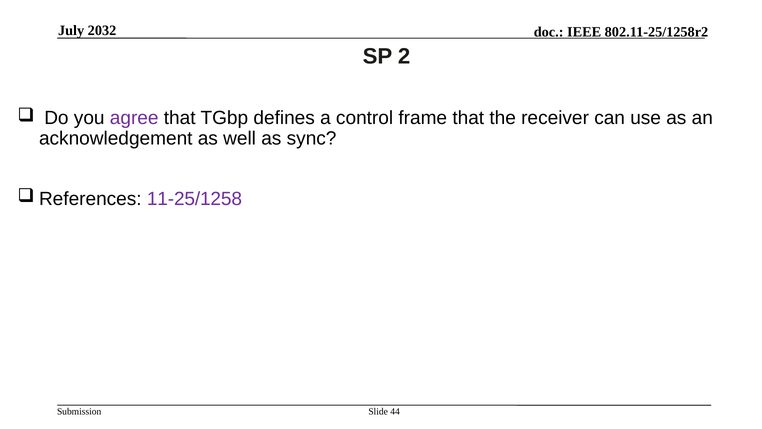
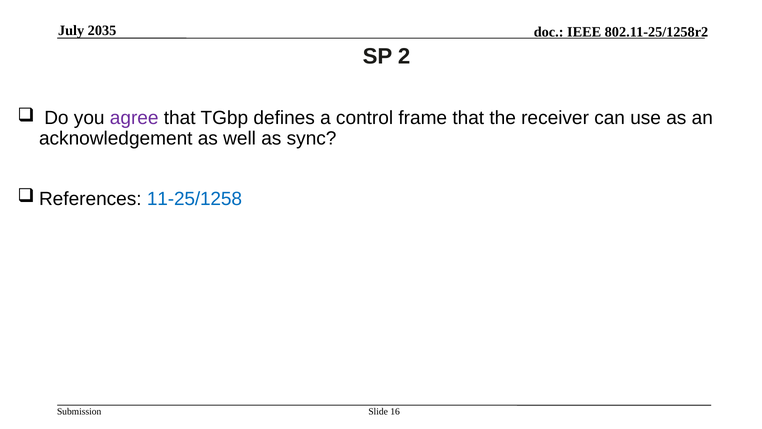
2032: 2032 -> 2035
11-25/1258 colour: purple -> blue
44: 44 -> 16
